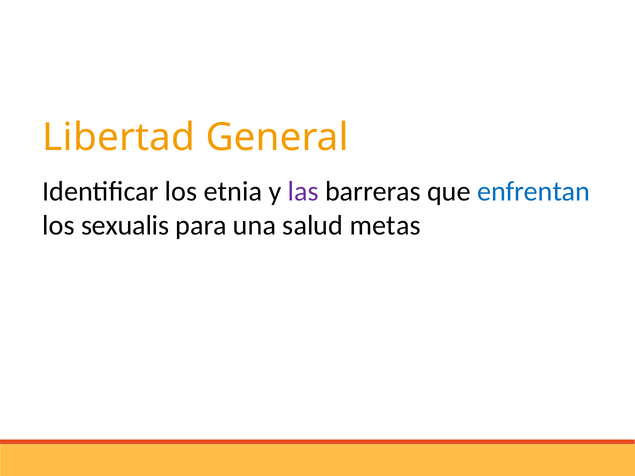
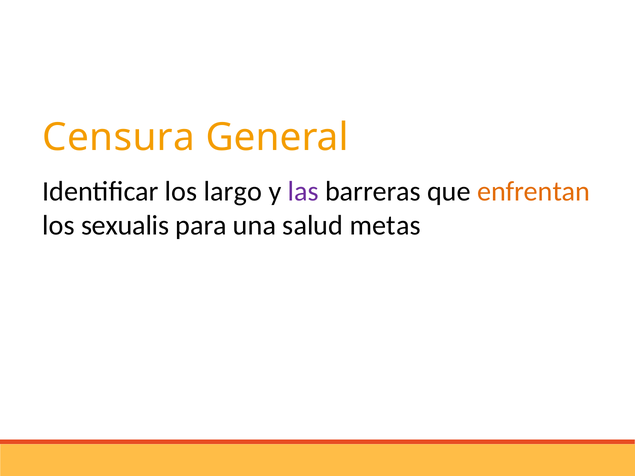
Libertad: Libertad -> Censura
etnia: etnia -> largo
enfrentan colour: blue -> orange
